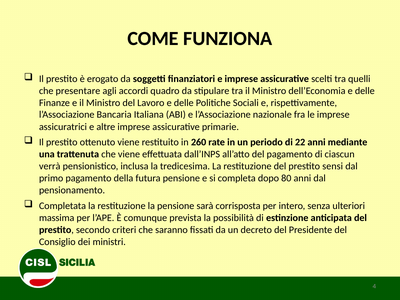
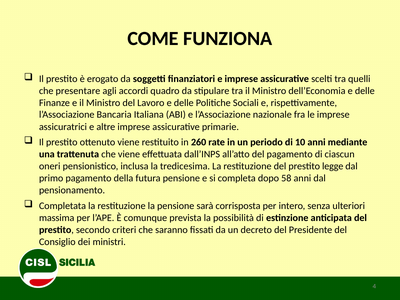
22: 22 -> 10
verrà: verrà -> oneri
sensi: sensi -> legge
80: 80 -> 58
